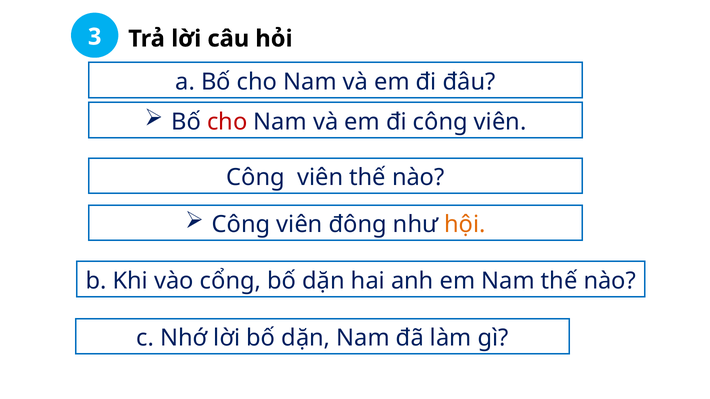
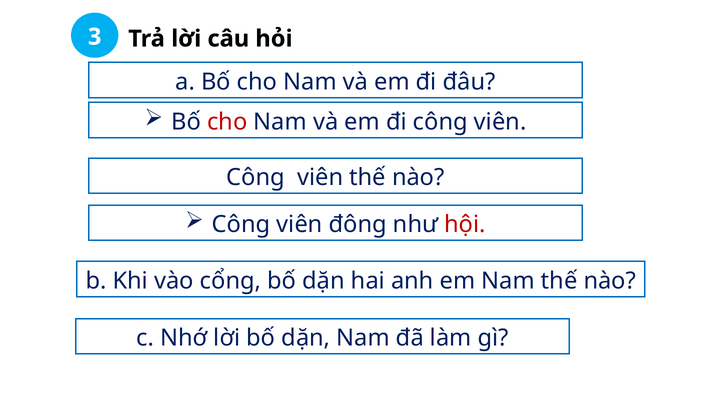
hội colour: orange -> red
